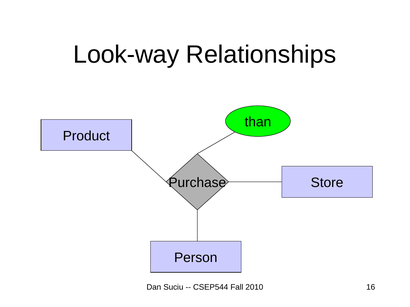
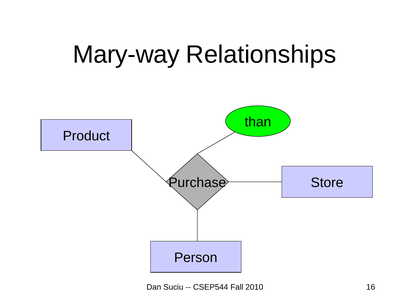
Look-way: Look-way -> Mary-way
